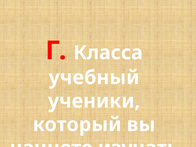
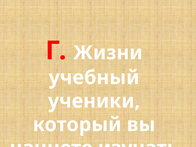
Класса: Класса -> Жизни
